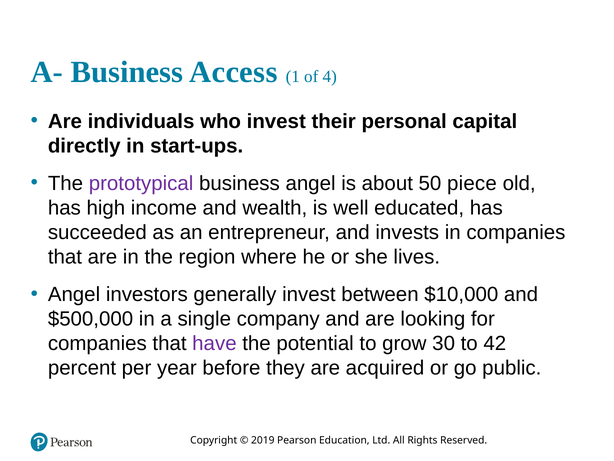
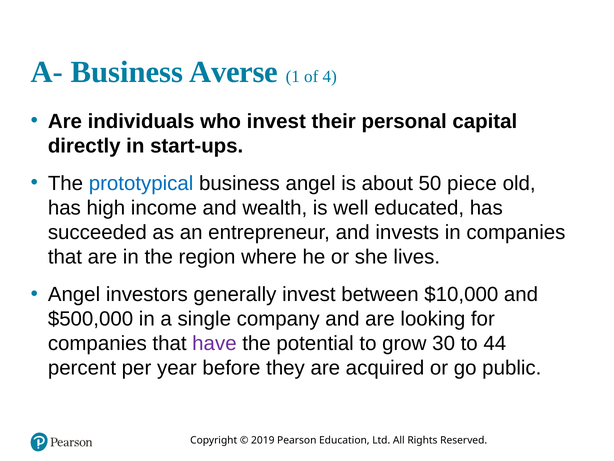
Access: Access -> Averse
prototypical colour: purple -> blue
42: 42 -> 44
